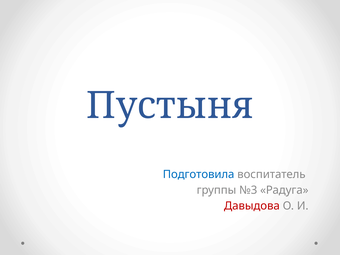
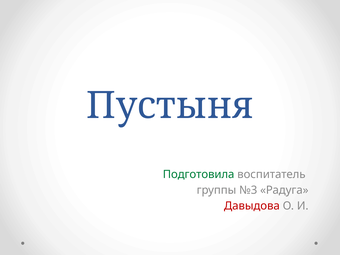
Подготовила colour: blue -> green
